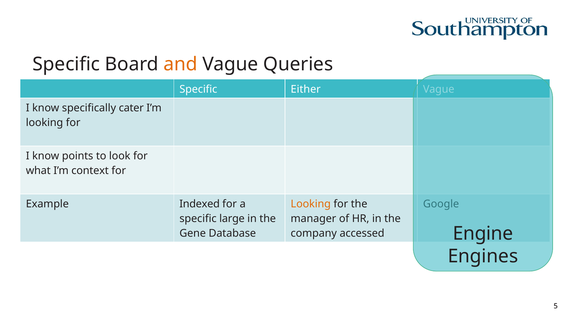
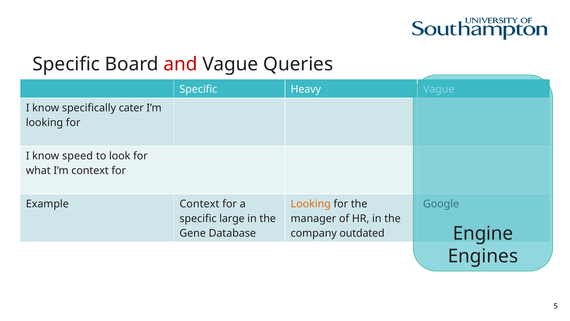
and colour: orange -> red
Either: Either -> Heavy
points: points -> speed
Example Indexed: Indexed -> Context
accessed: accessed -> outdated
